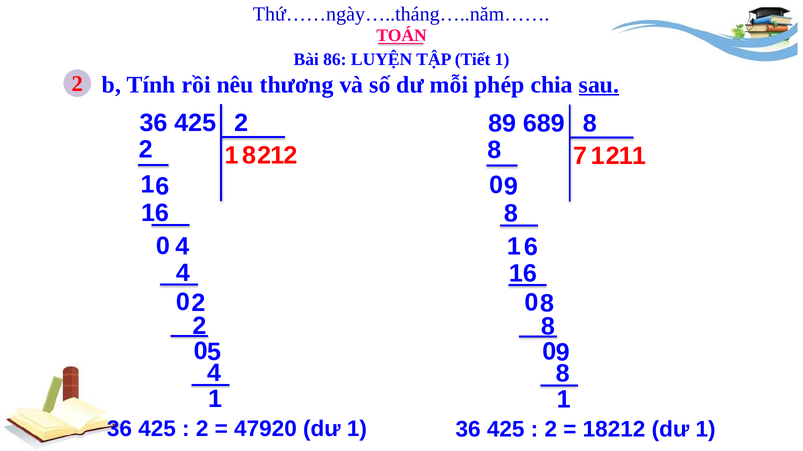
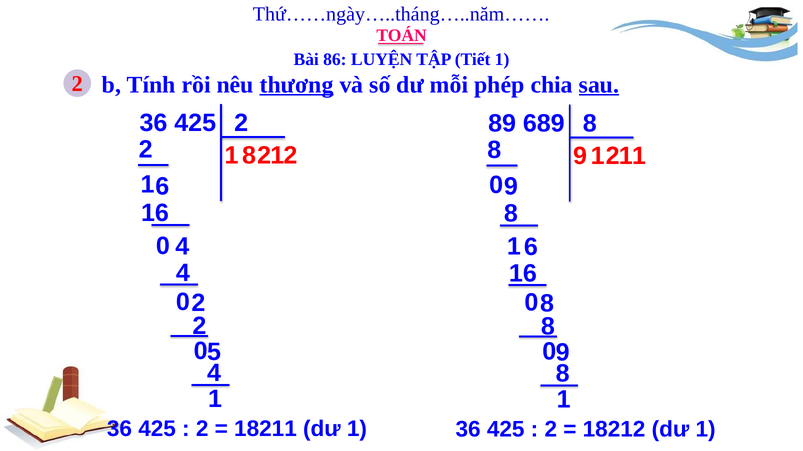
thương underline: none -> present
8 7: 7 -> 9
47920: 47920 -> 18211
